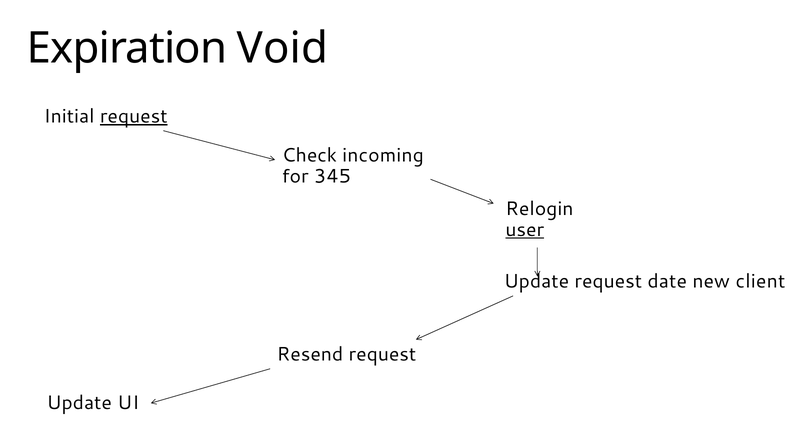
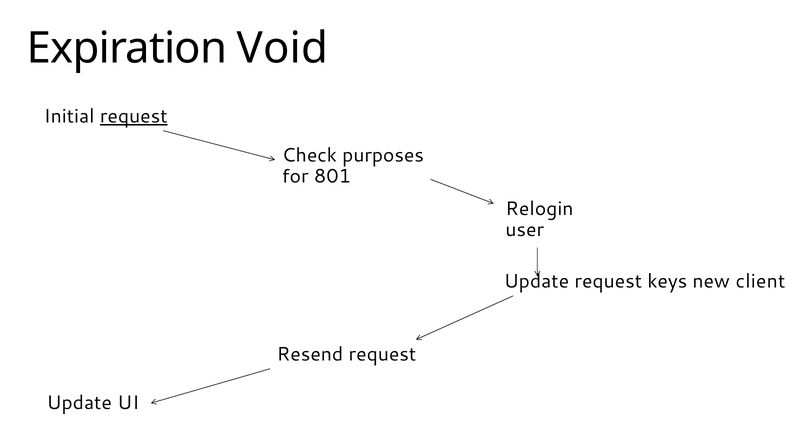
incoming: incoming -> purposes
345: 345 -> 801
user underline: present -> none
date: date -> keys
